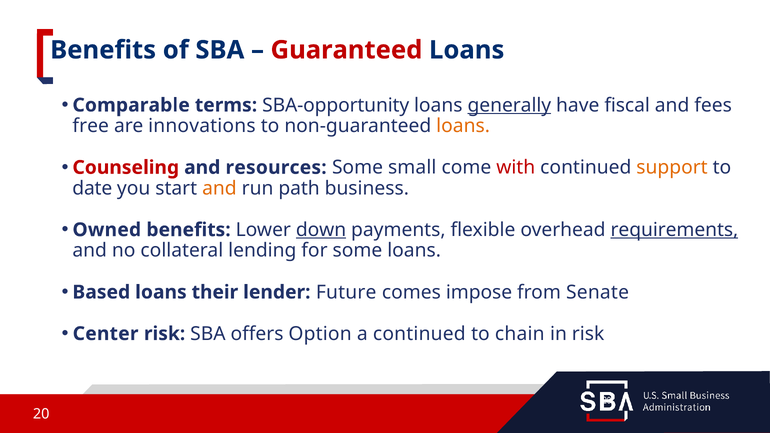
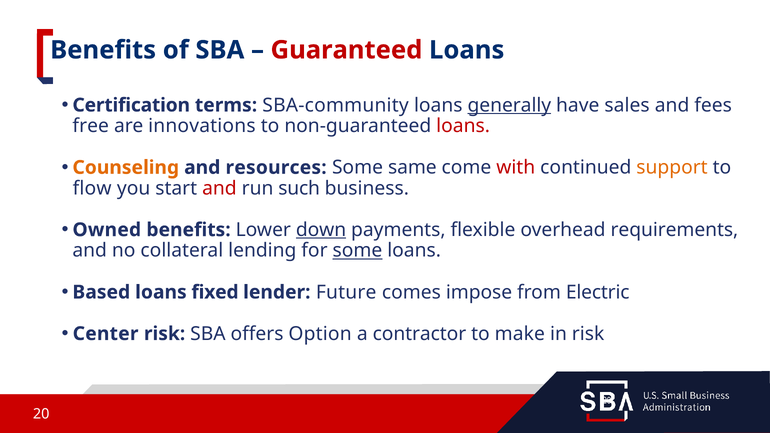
Comparable: Comparable -> Certification
SBA-opportunity: SBA-opportunity -> SBA-community
fiscal: fiscal -> sales
loans at (463, 126) colour: orange -> red
Counseling colour: red -> orange
small: small -> same
date: date -> flow
and at (219, 188) colour: orange -> red
path: path -> such
requirements underline: present -> none
some at (357, 251) underline: none -> present
their: their -> fixed
Senate: Senate -> Electric
a continued: continued -> contractor
chain: chain -> make
